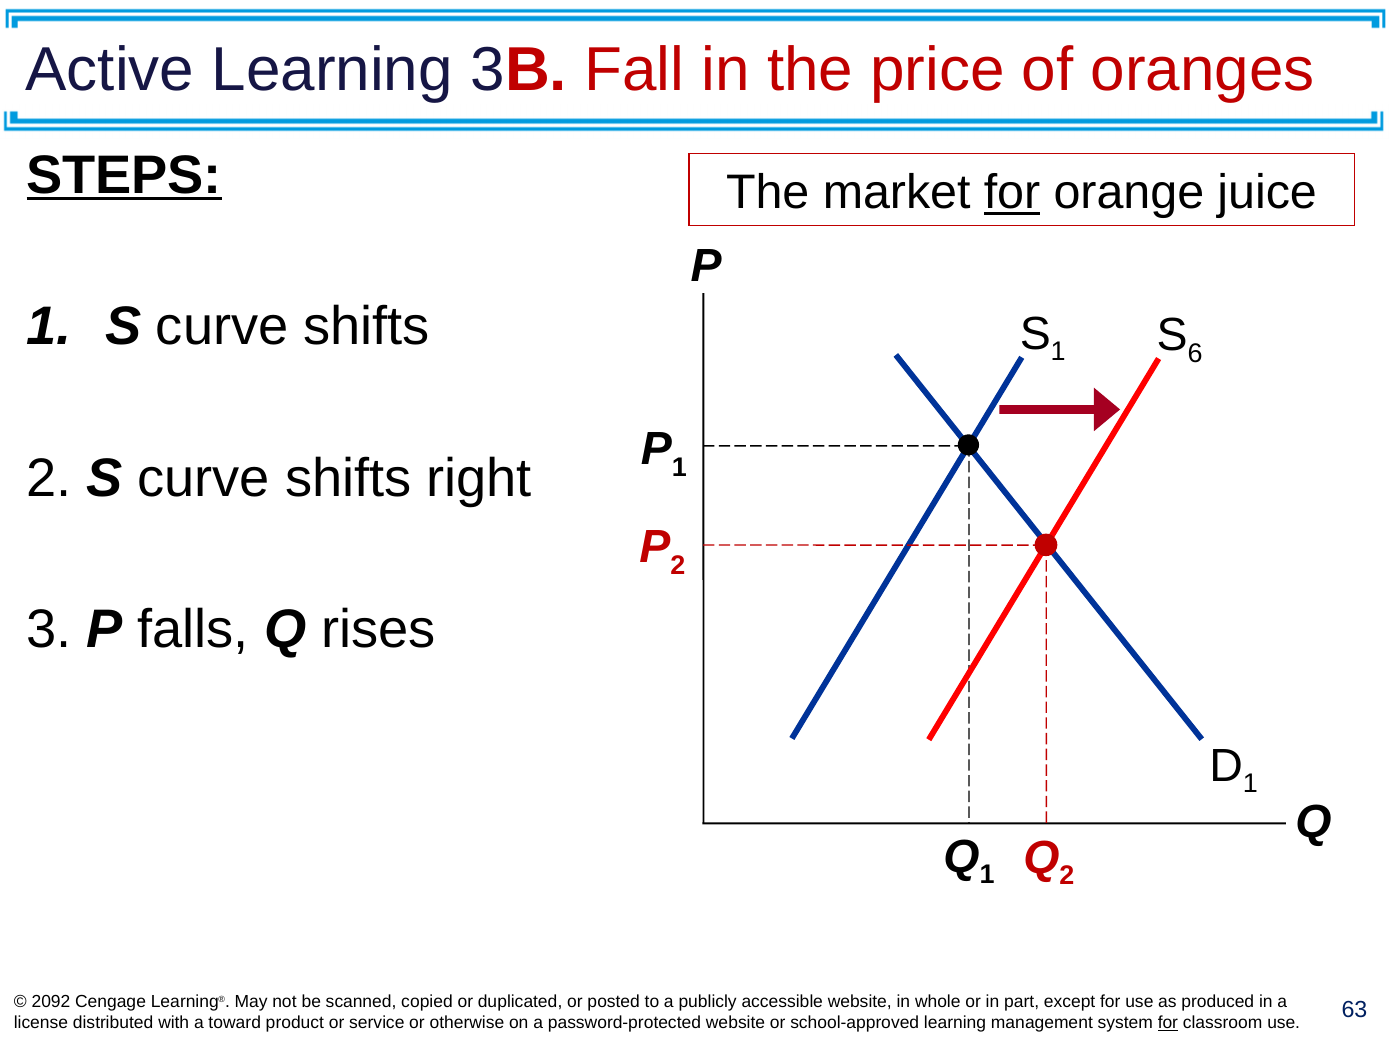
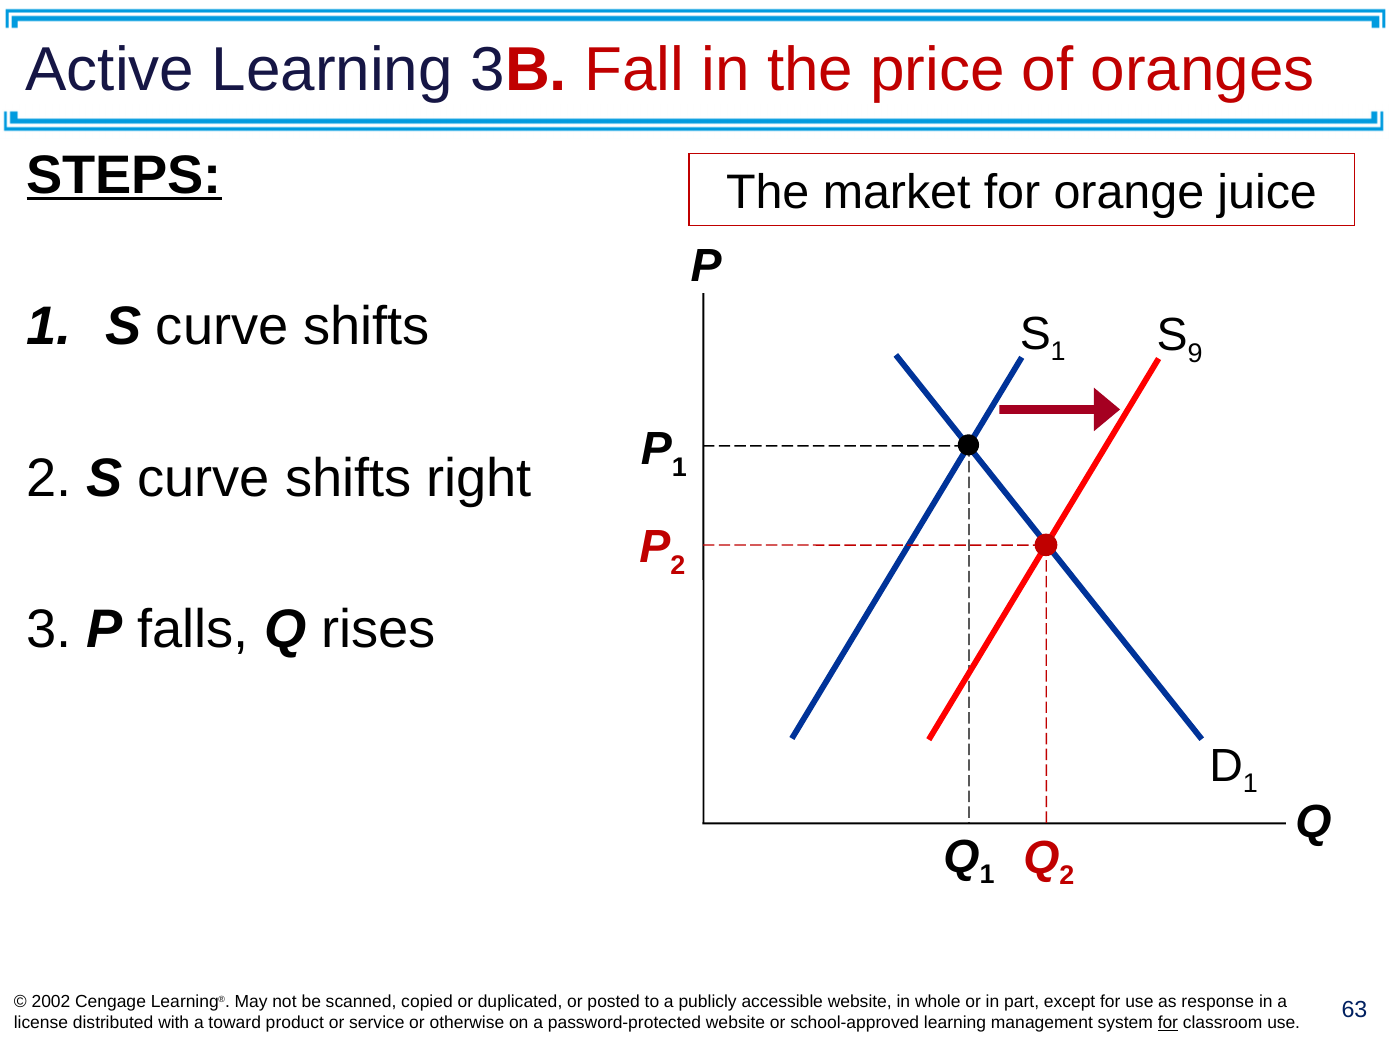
for at (1012, 193) underline: present -> none
6: 6 -> 9
2092: 2092 -> 2002
produced: produced -> response
